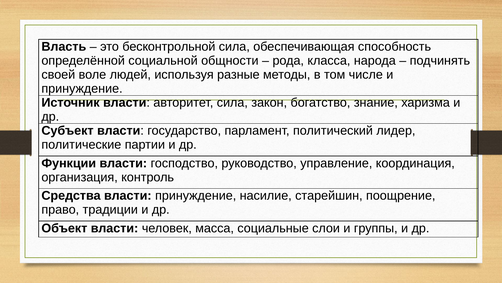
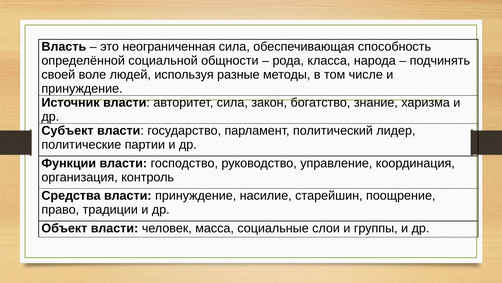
бесконтрольной: бесконтрольной -> неограниченная
